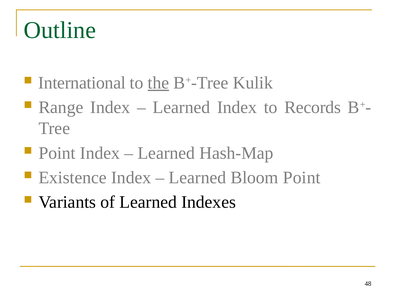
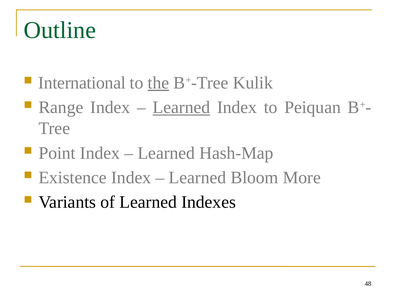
Learned at (181, 107) underline: none -> present
Records: Records -> Peiquan
Bloom Point: Point -> More
